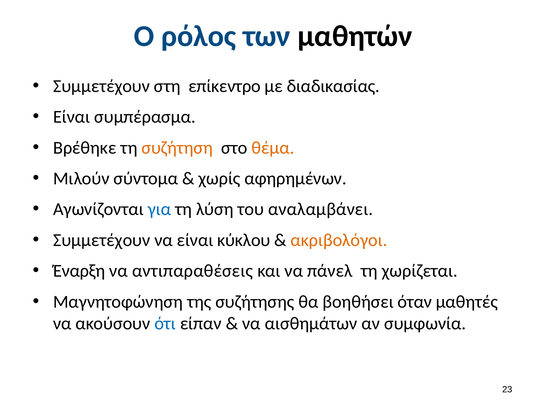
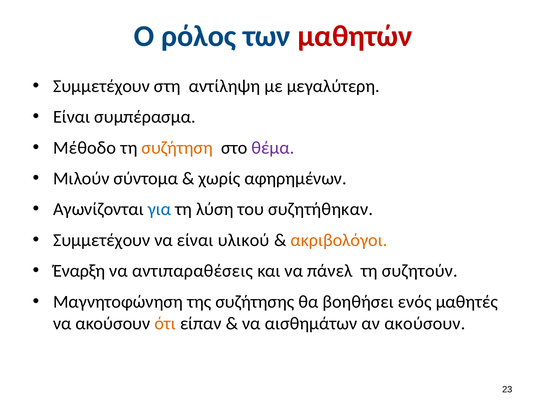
μαθητών colour: black -> red
επίκεντρο: επίκεντρο -> αντίληψη
διαδικασίας: διαδικασίας -> μεγαλύτερη
Βρέθηκε: Βρέθηκε -> Μέθοδο
θέμα colour: orange -> purple
αναλαμβάνει: αναλαμβάνει -> συζητήθηκαν
κύκλου: κύκλου -> υλικού
χωρίζεται: χωρίζεται -> συζητούν
όταν: όταν -> ενός
ότι colour: blue -> orange
αν συμφωνία: συμφωνία -> ακούσουν
